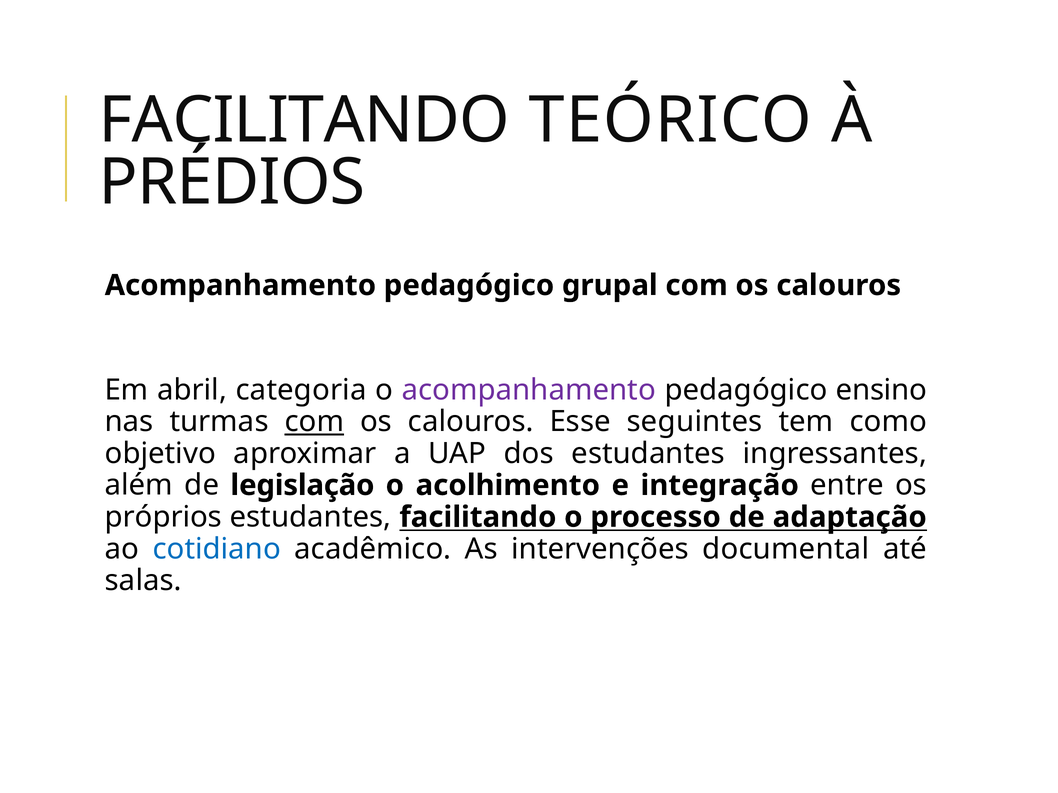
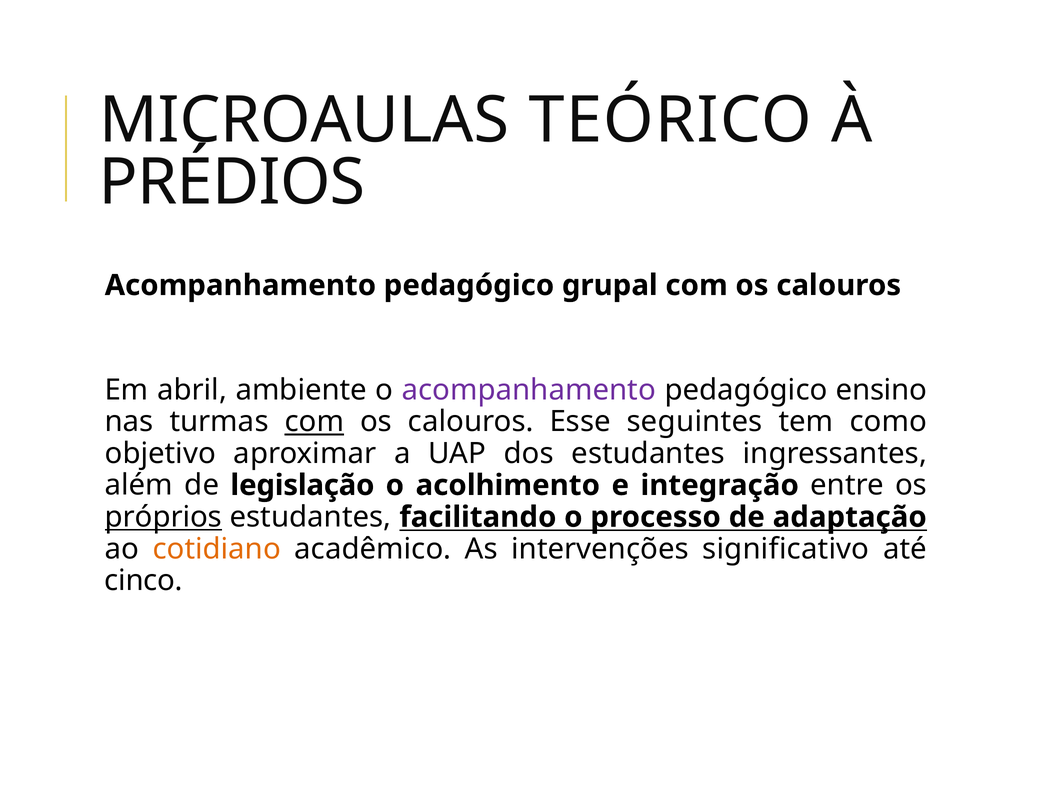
FACILITANDO at (304, 121): FACILITANDO -> MICROAULAS
categoria: categoria -> ambiente
próprios underline: none -> present
cotidiano colour: blue -> orange
documental: documental -> significativo
salas: salas -> cinco
